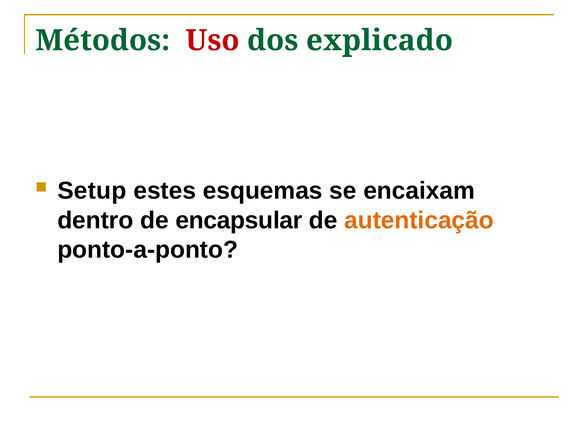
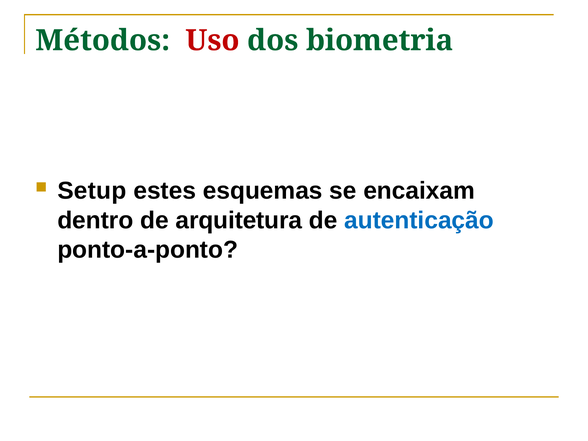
explicado: explicado -> biometria
encapsular: encapsular -> arquitetura
autenticação colour: orange -> blue
